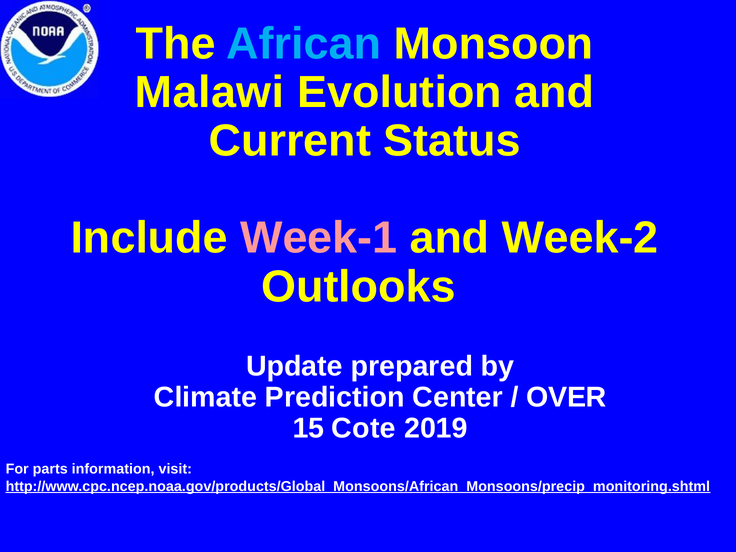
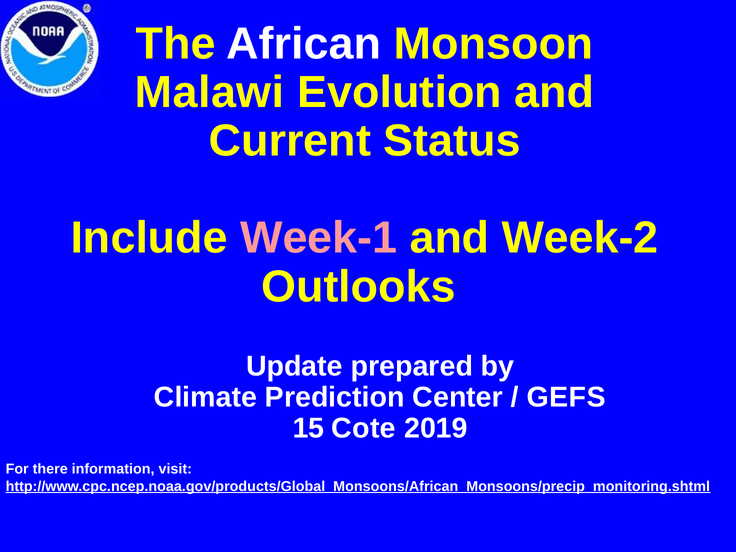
African colour: light blue -> white
OVER: OVER -> GEFS
parts: parts -> there
